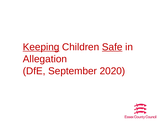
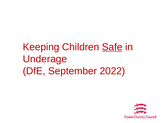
Keeping underline: present -> none
Allegation: Allegation -> Underage
2020: 2020 -> 2022
